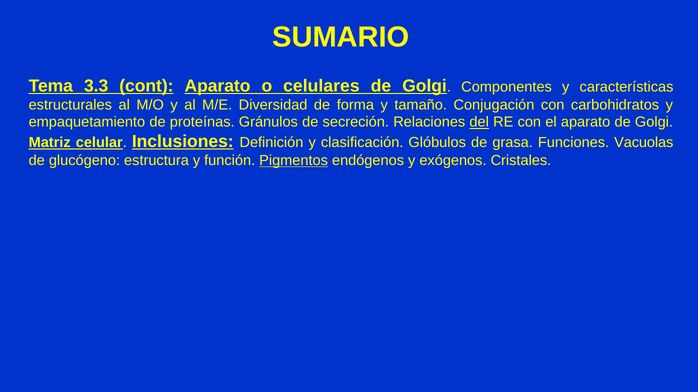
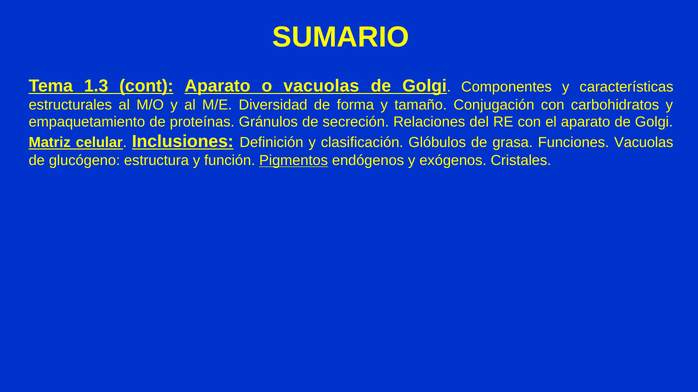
3.3: 3.3 -> 1.3
o celulares: celulares -> vacuolas
del underline: present -> none
